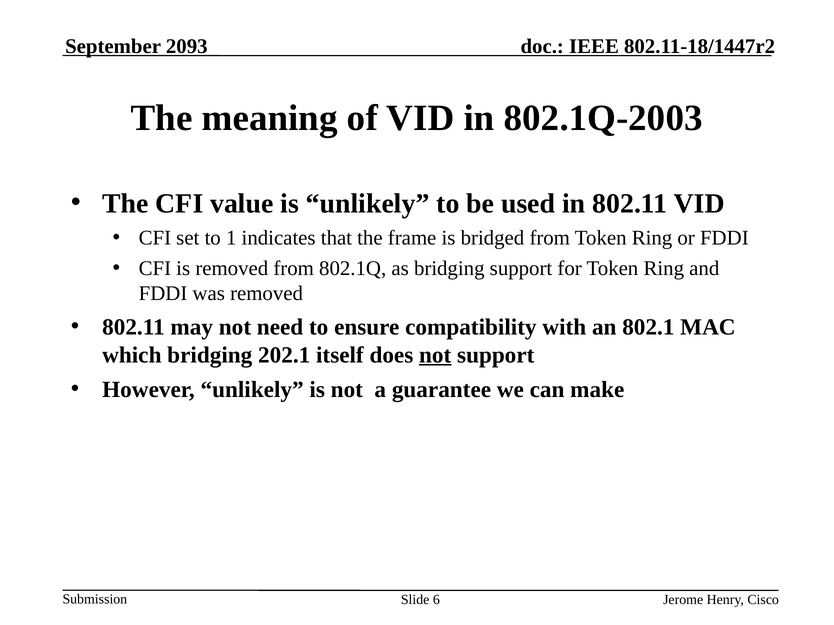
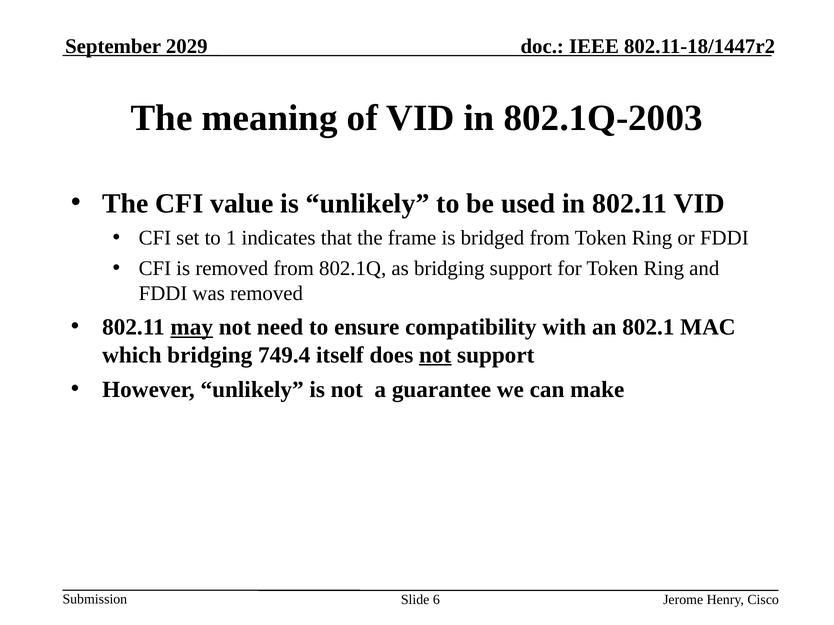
2093: 2093 -> 2029
may underline: none -> present
202.1: 202.1 -> 749.4
